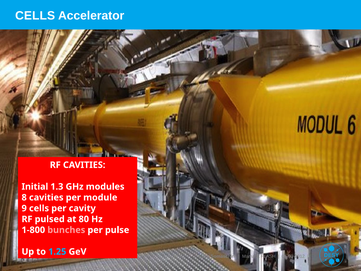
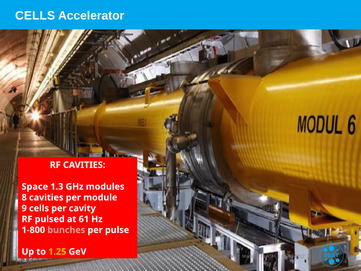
Initial: Initial -> Space
80: 80 -> 61
1.25 colour: light blue -> yellow
